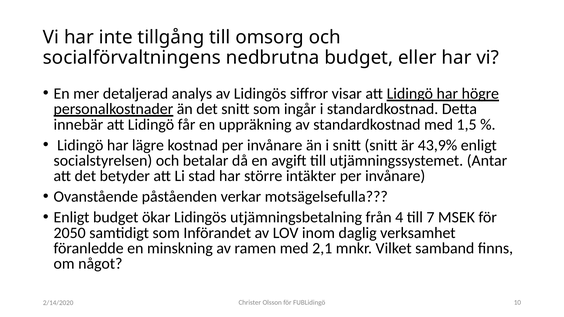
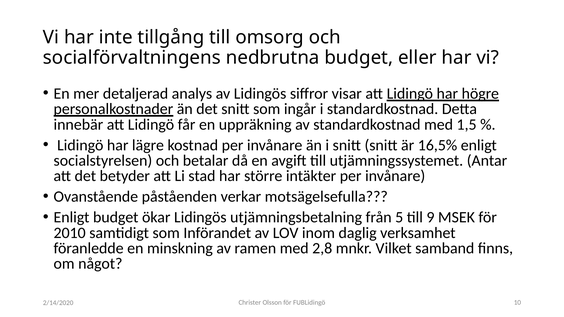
43,9%: 43,9% -> 16,5%
4: 4 -> 5
7: 7 -> 9
2050: 2050 -> 2010
2,1: 2,1 -> 2,8
